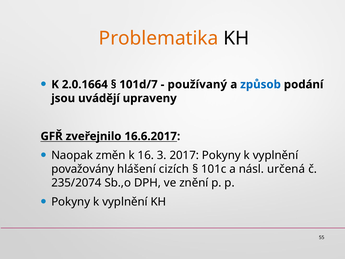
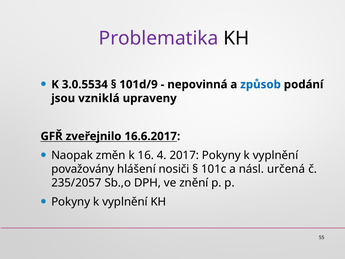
Problematika colour: orange -> purple
2.0.1664: 2.0.1664 -> 3.0.5534
101d/7: 101d/7 -> 101d/9
používaný: používaný -> nepovinná
uvádějí: uvádějí -> vzniklá
3: 3 -> 4
cizích: cizích -> nosiči
235/2074: 235/2074 -> 235/2057
